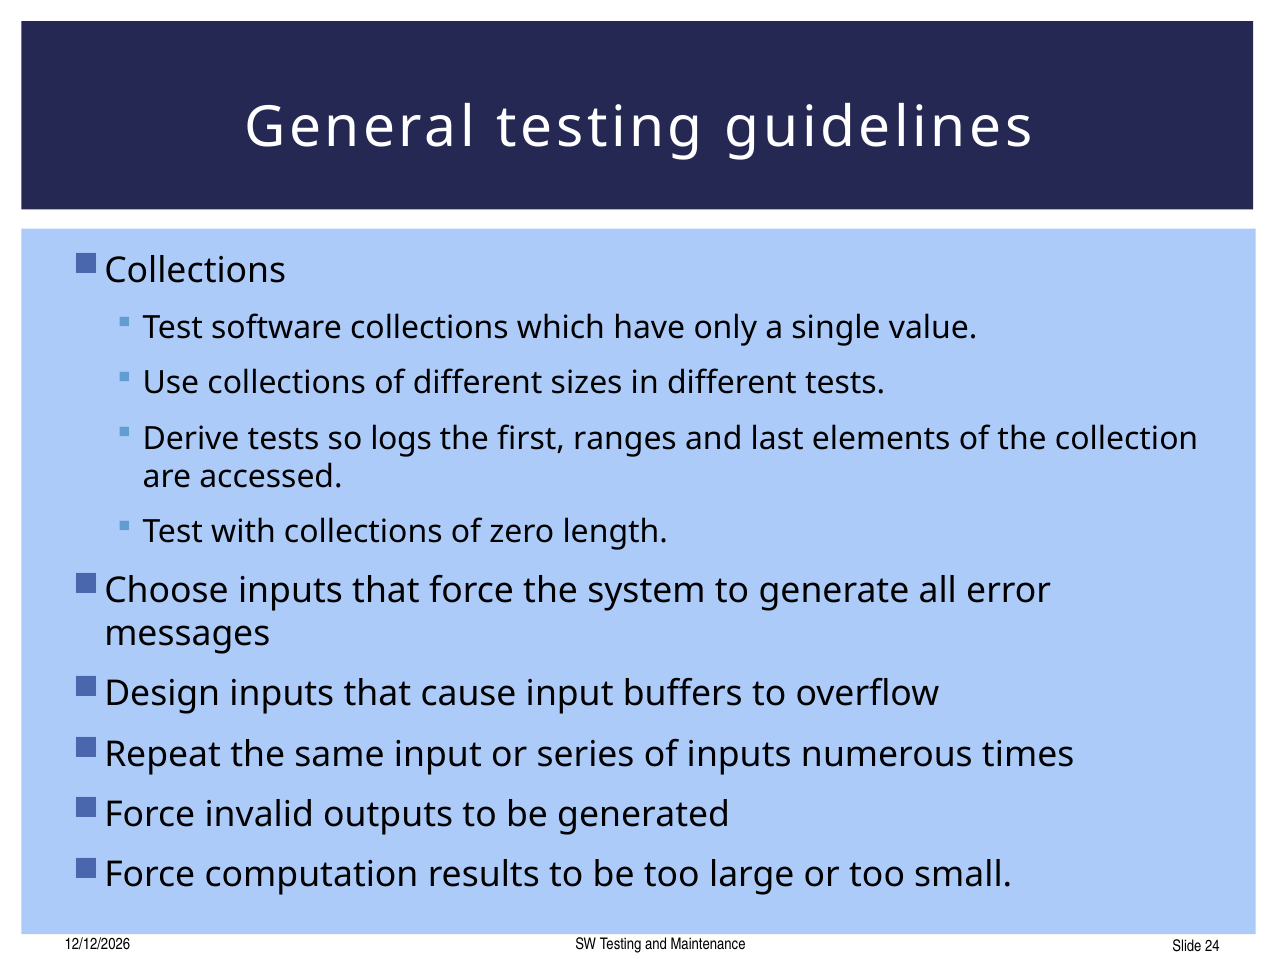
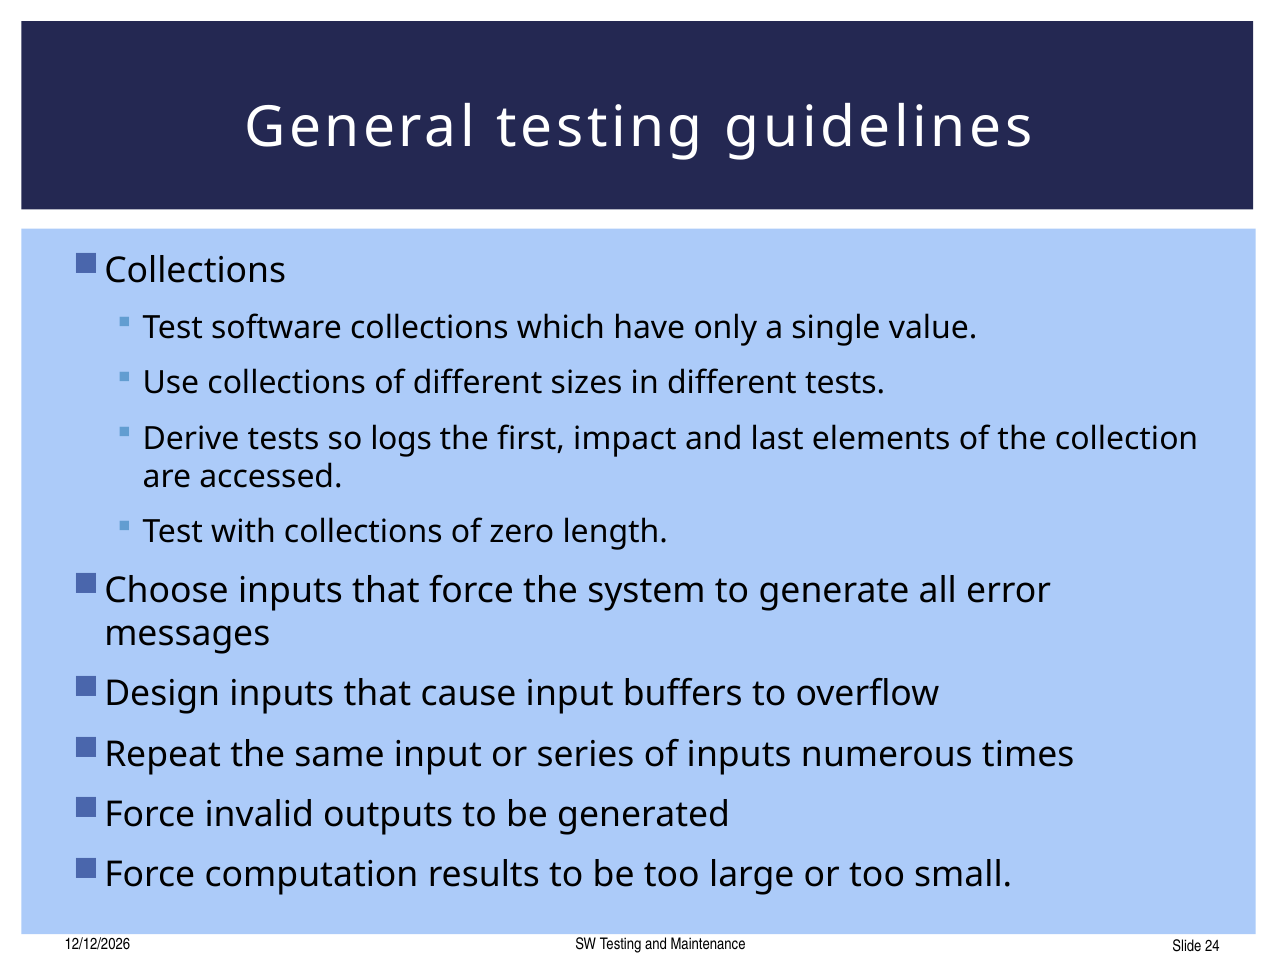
ranges: ranges -> impact
